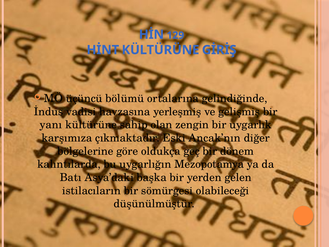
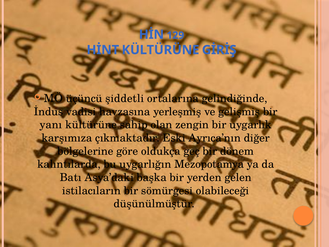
bölümü: bölümü -> şiddetli
Ancak’nın: Ancak’nın -> Ayrıca’nın
